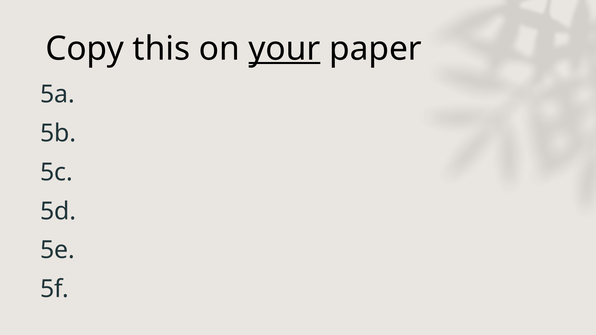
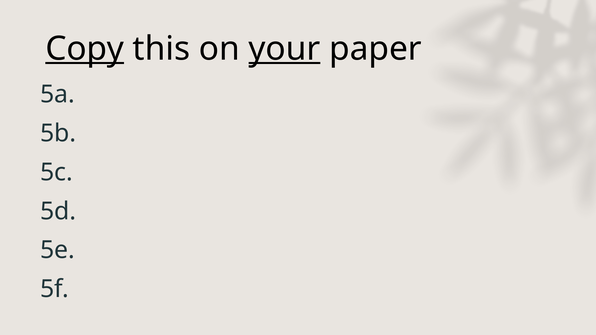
Copy underline: none -> present
